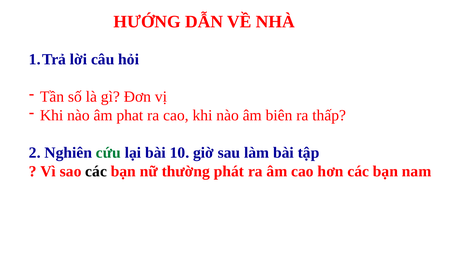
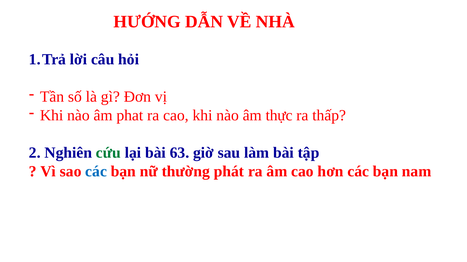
biên: biên -> thực
10: 10 -> 63
các at (96, 172) colour: black -> blue
